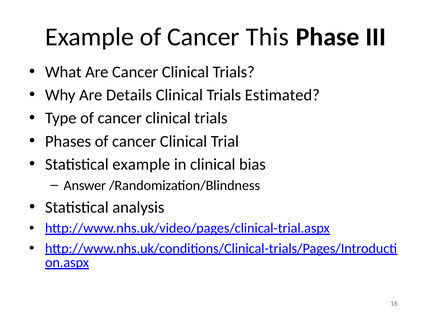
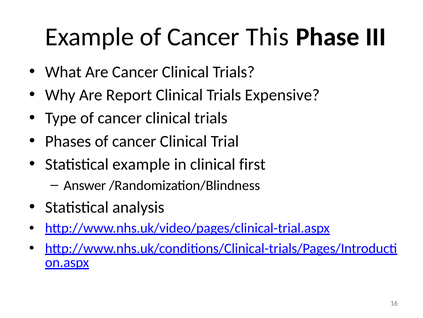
Details: Details -> Report
Estimated: Estimated -> Expensive
bias: bias -> first
